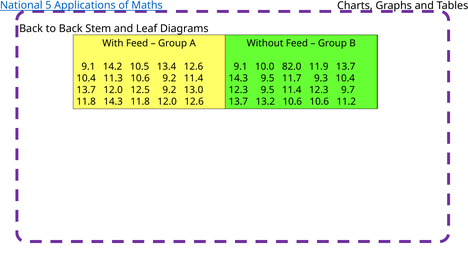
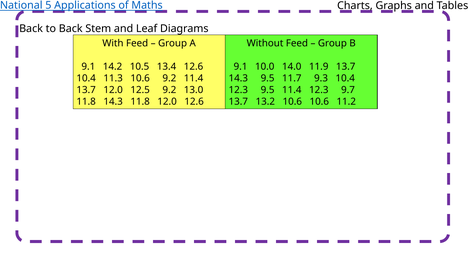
82.0: 82.0 -> 14.0
